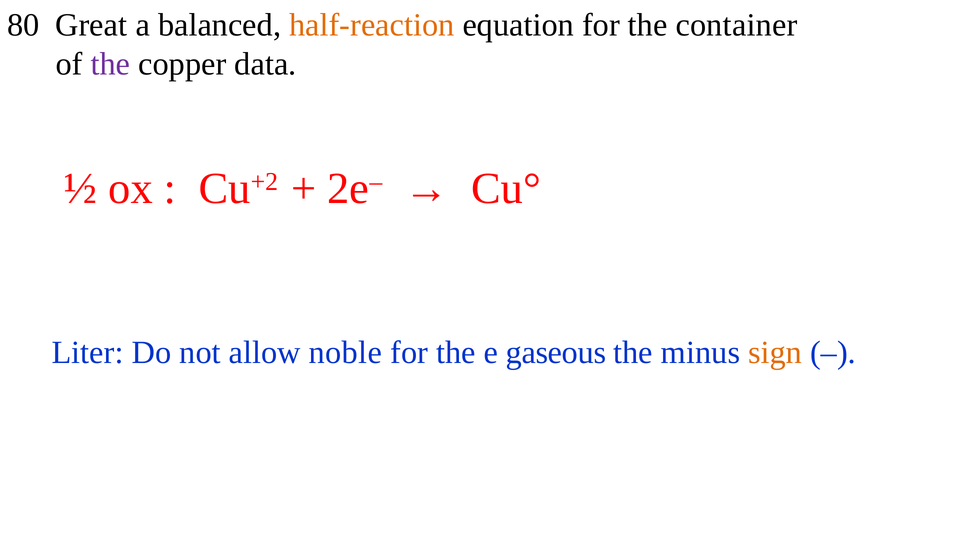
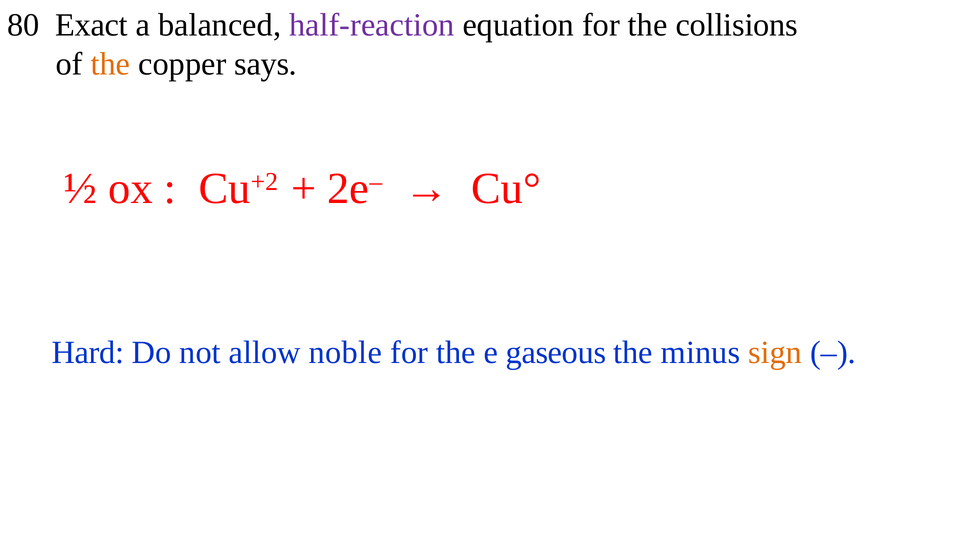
Great: Great -> Exact
half-reaction colour: orange -> purple
container: container -> collisions
the at (110, 64) colour: purple -> orange
data: data -> says
Liter: Liter -> Hard
